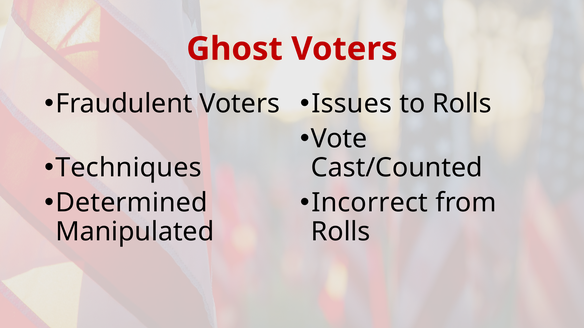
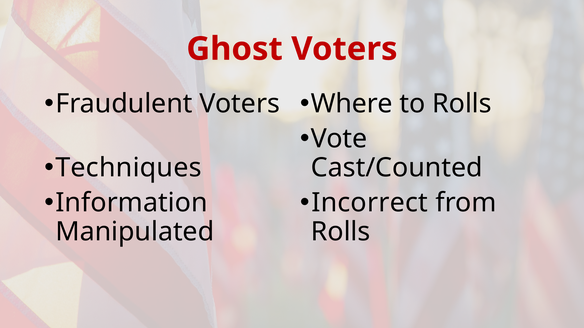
Issues: Issues -> Where
Determined: Determined -> Information
